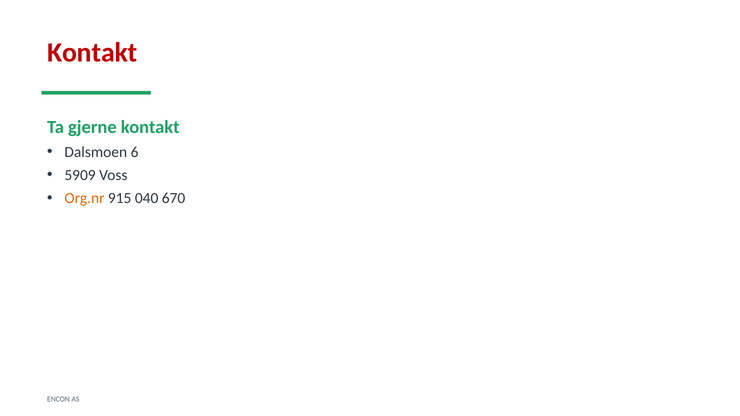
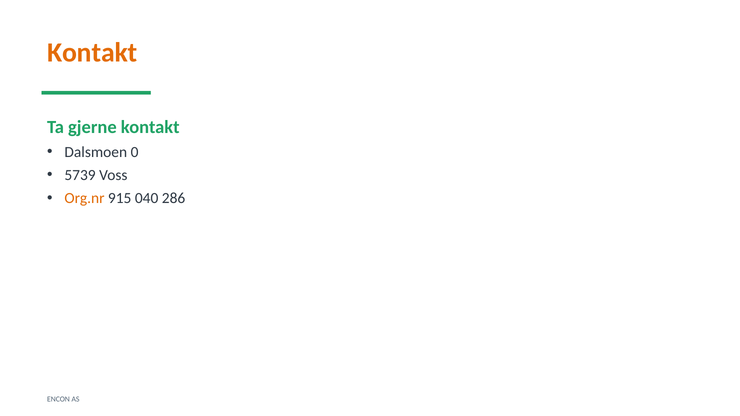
Kontakt at (92, 53) colour: red -> orange
6: 6 -> 0
5909: 5909 -> 5739
670: 670 -> 286
